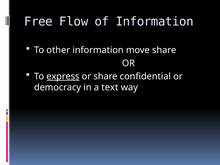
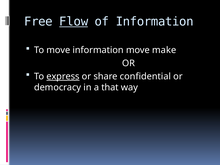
Flow underline: none -> present
To other: other -> move
move share: share -> make
text: text -> that
